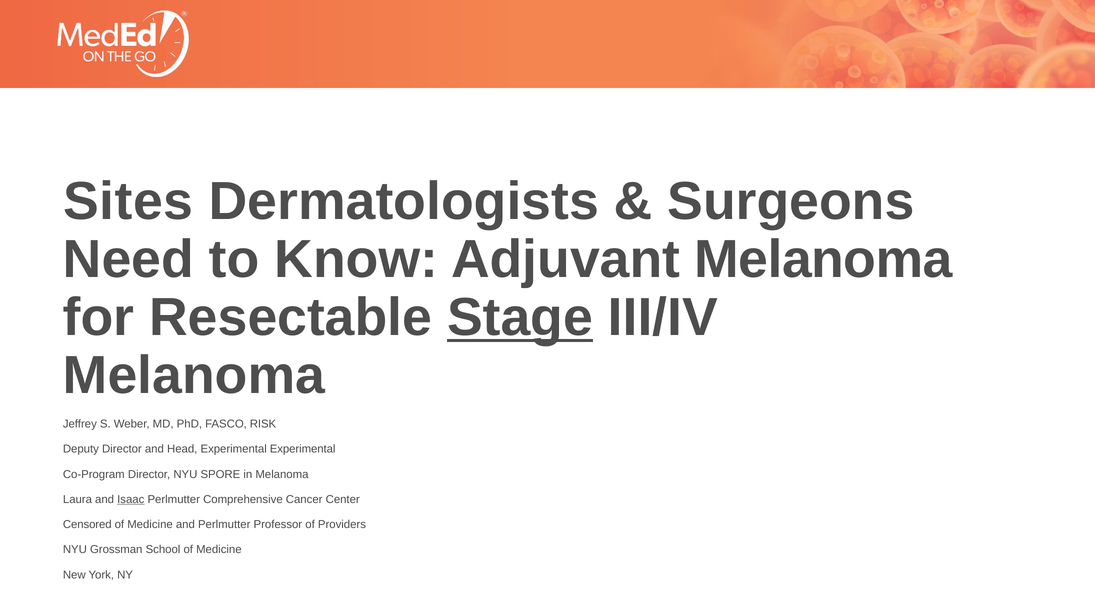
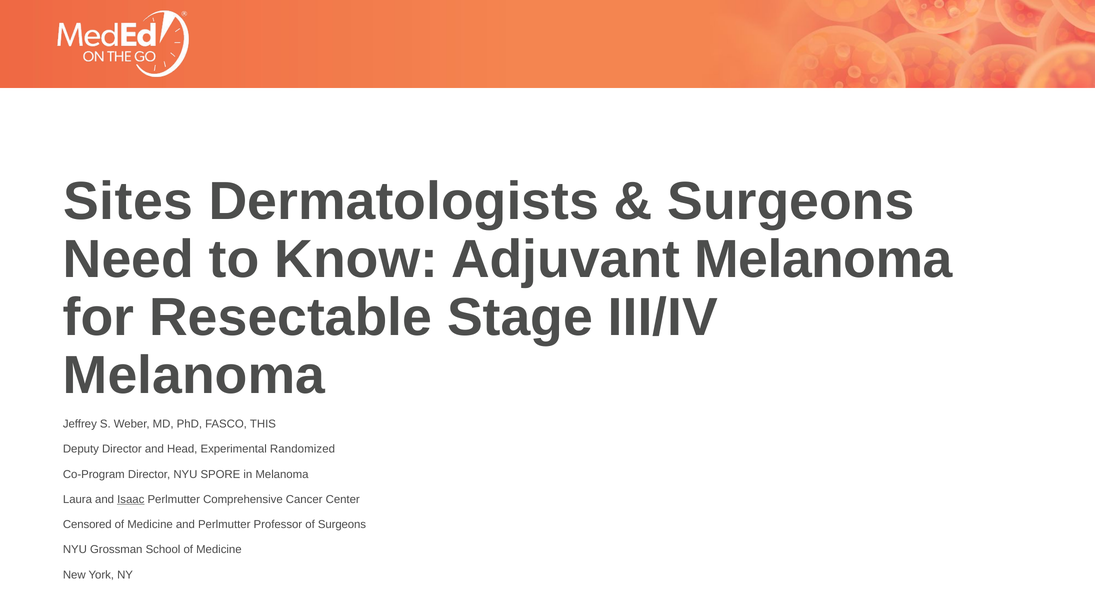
Stage underline: present -> none
RISK: RISK -> THIS
Experimental Experimental: Experimental -> Randomized
of Providers: Providers -> Surgeons
